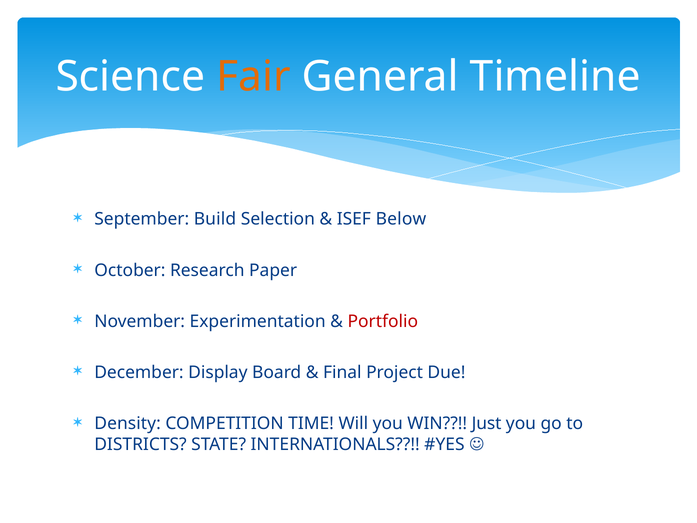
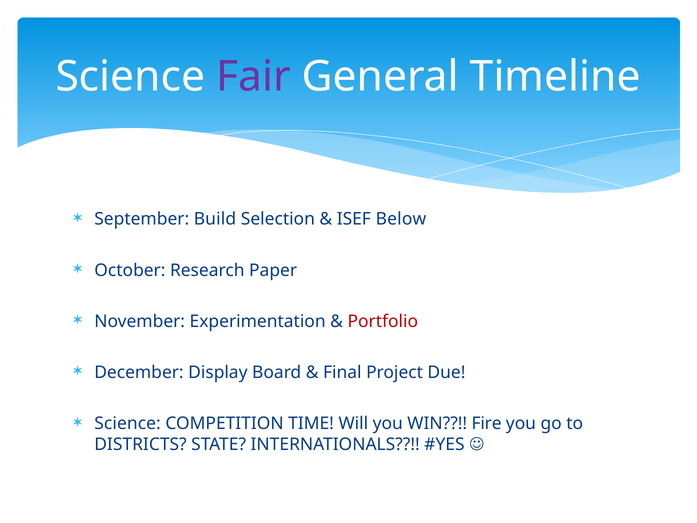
Fair colour: orange -> purple
Density at (128, 423): Density -> Science
Just: Just -> Fire
